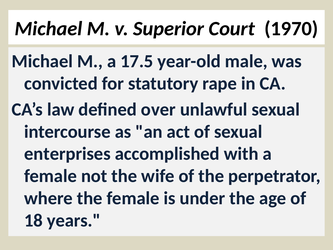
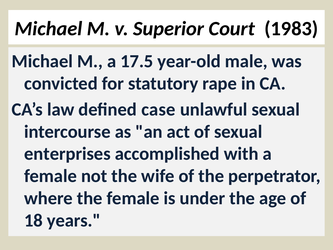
1970: 1970 -> 1983
over: over -> case
